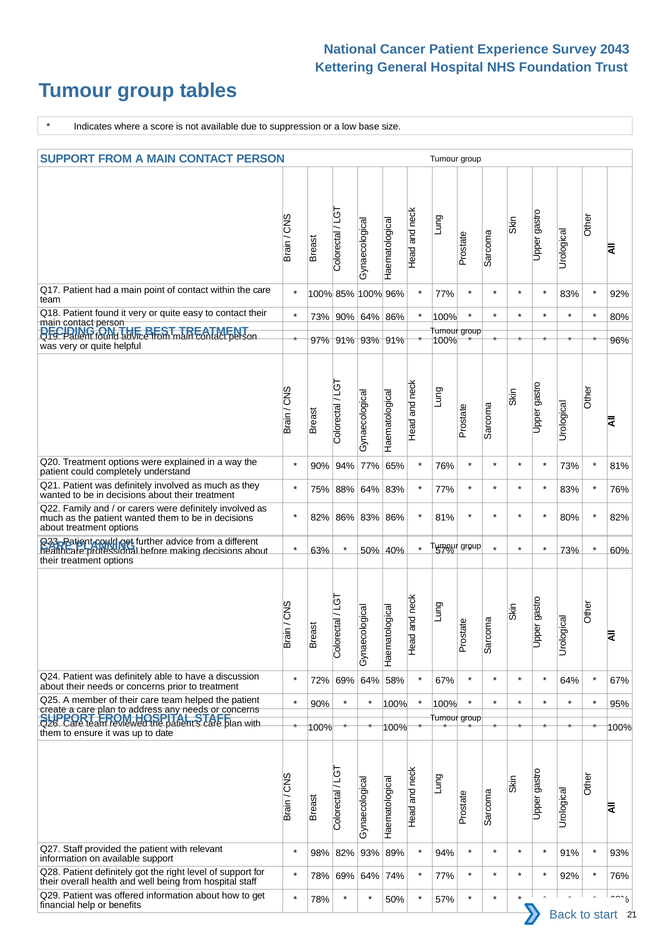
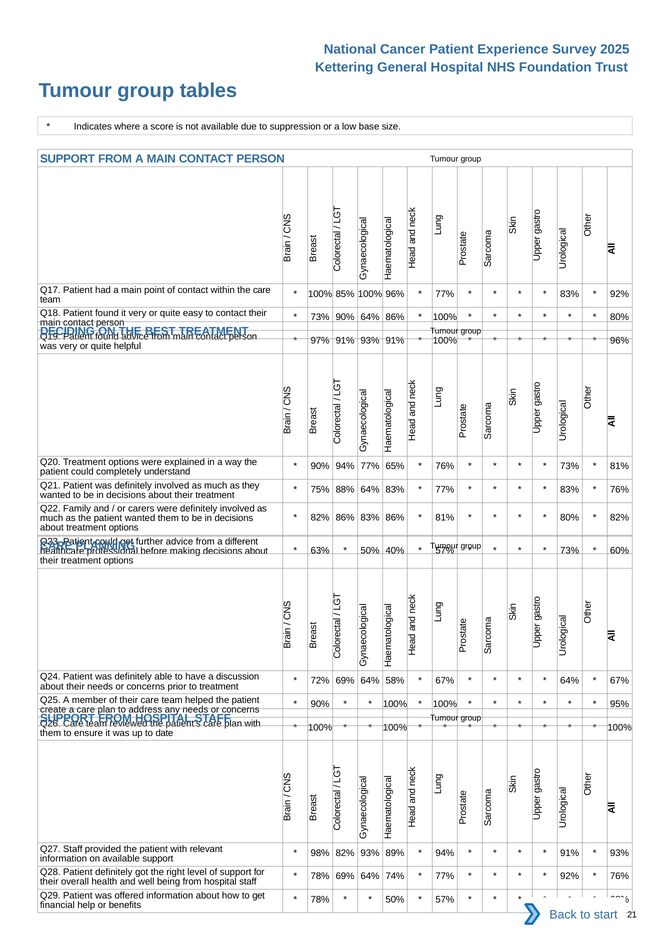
2043: 2043 -> 2025
